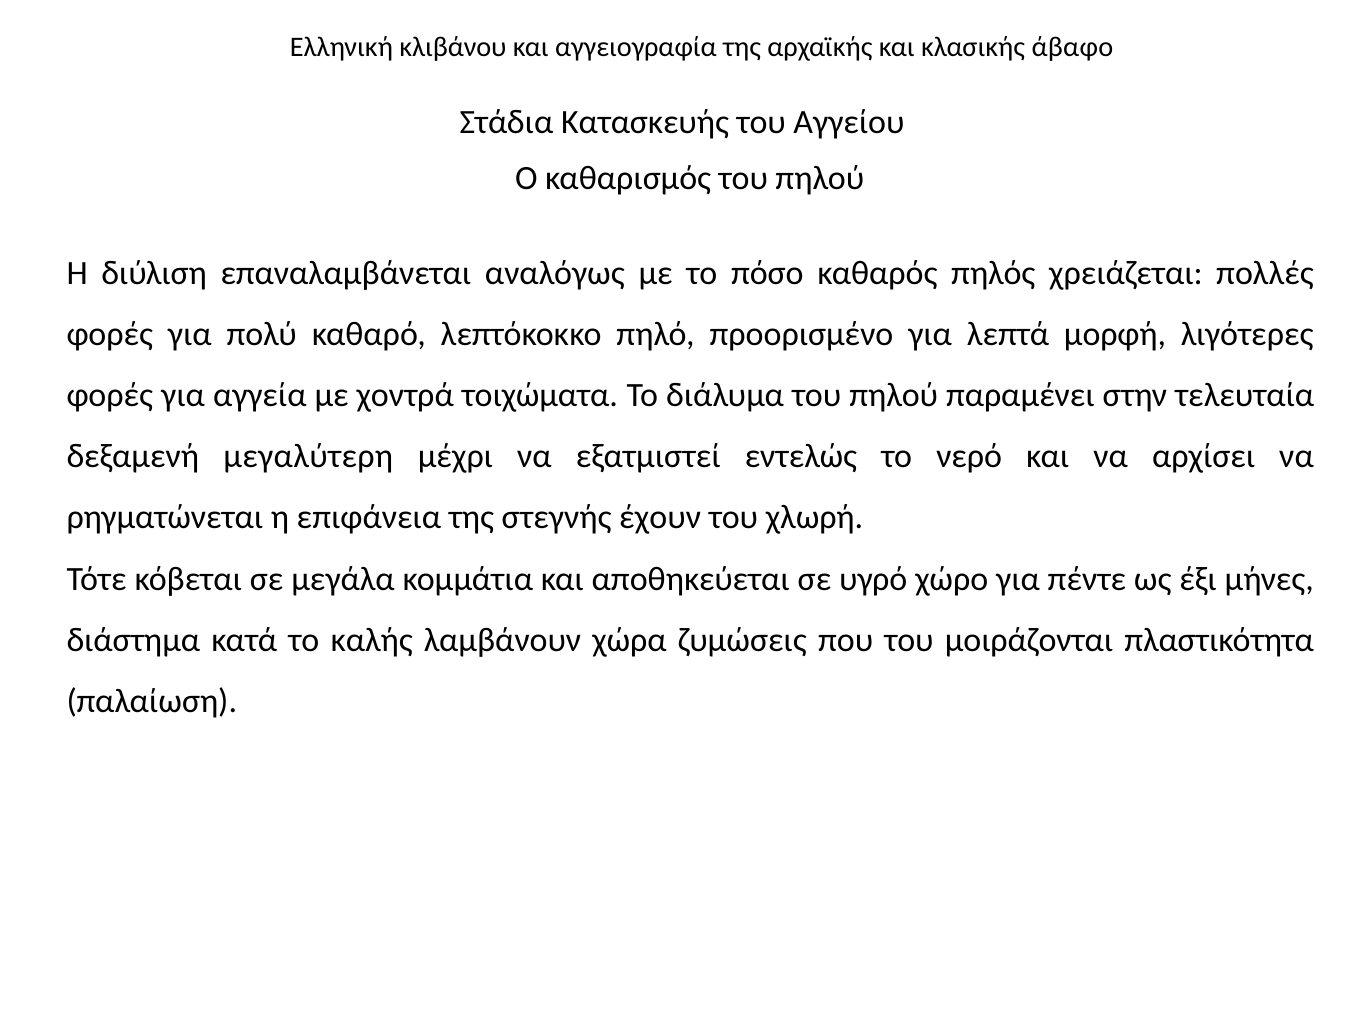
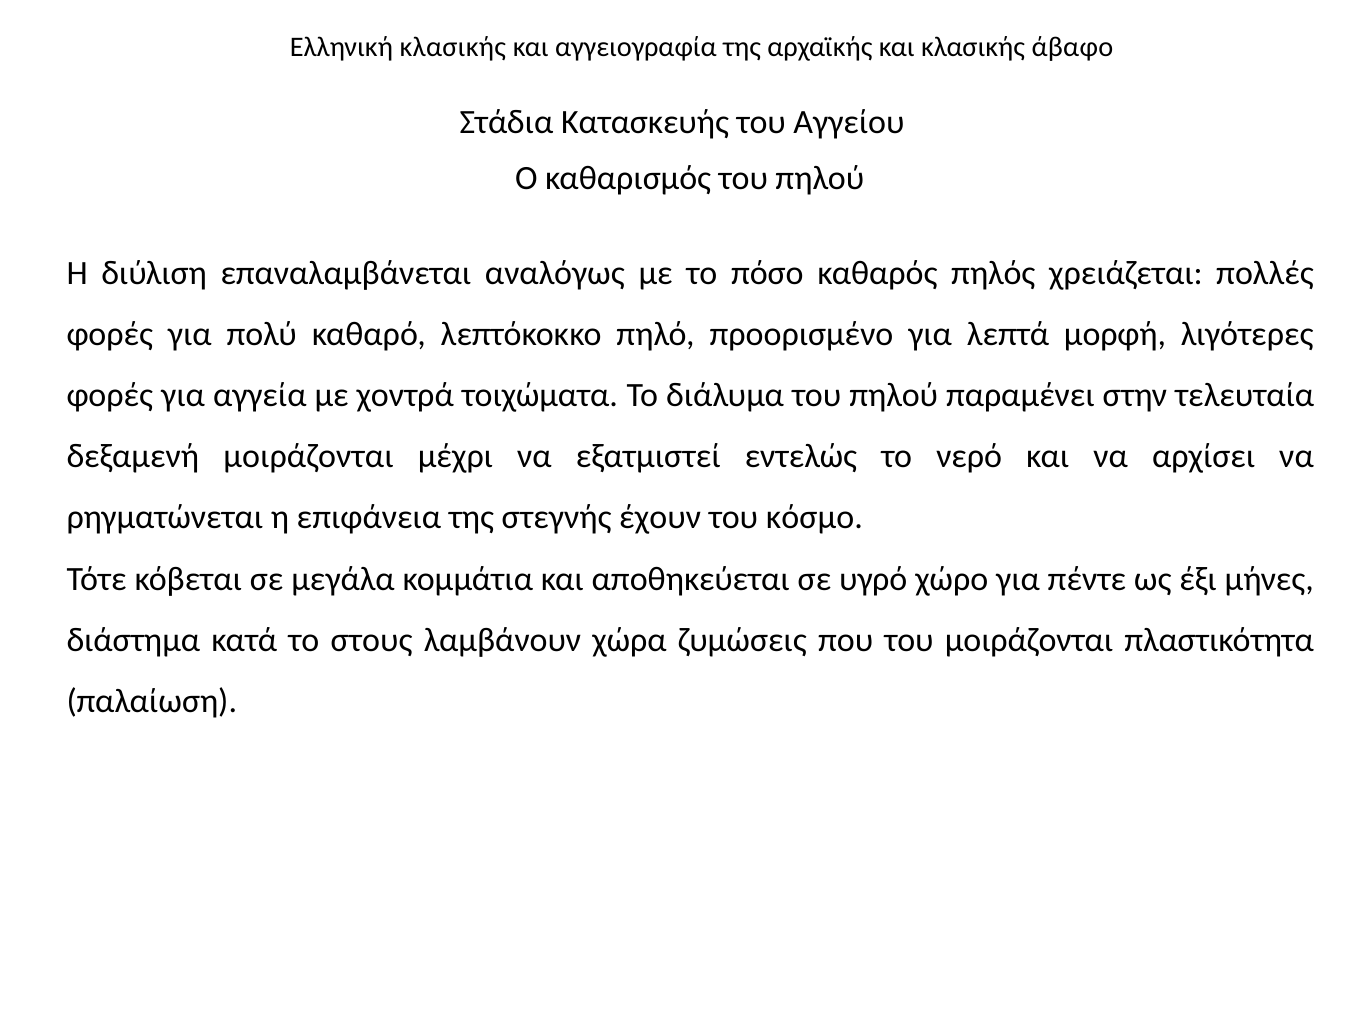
Ελληνική κλιβάνου: κλιβάνου -> κλασικής
δεξαμενή μεγαλύτερη: μεγαλύτερη -> μοιράζονται
χλωρή: χλωρή -> κόσμο
καλής: καλής -> στους
